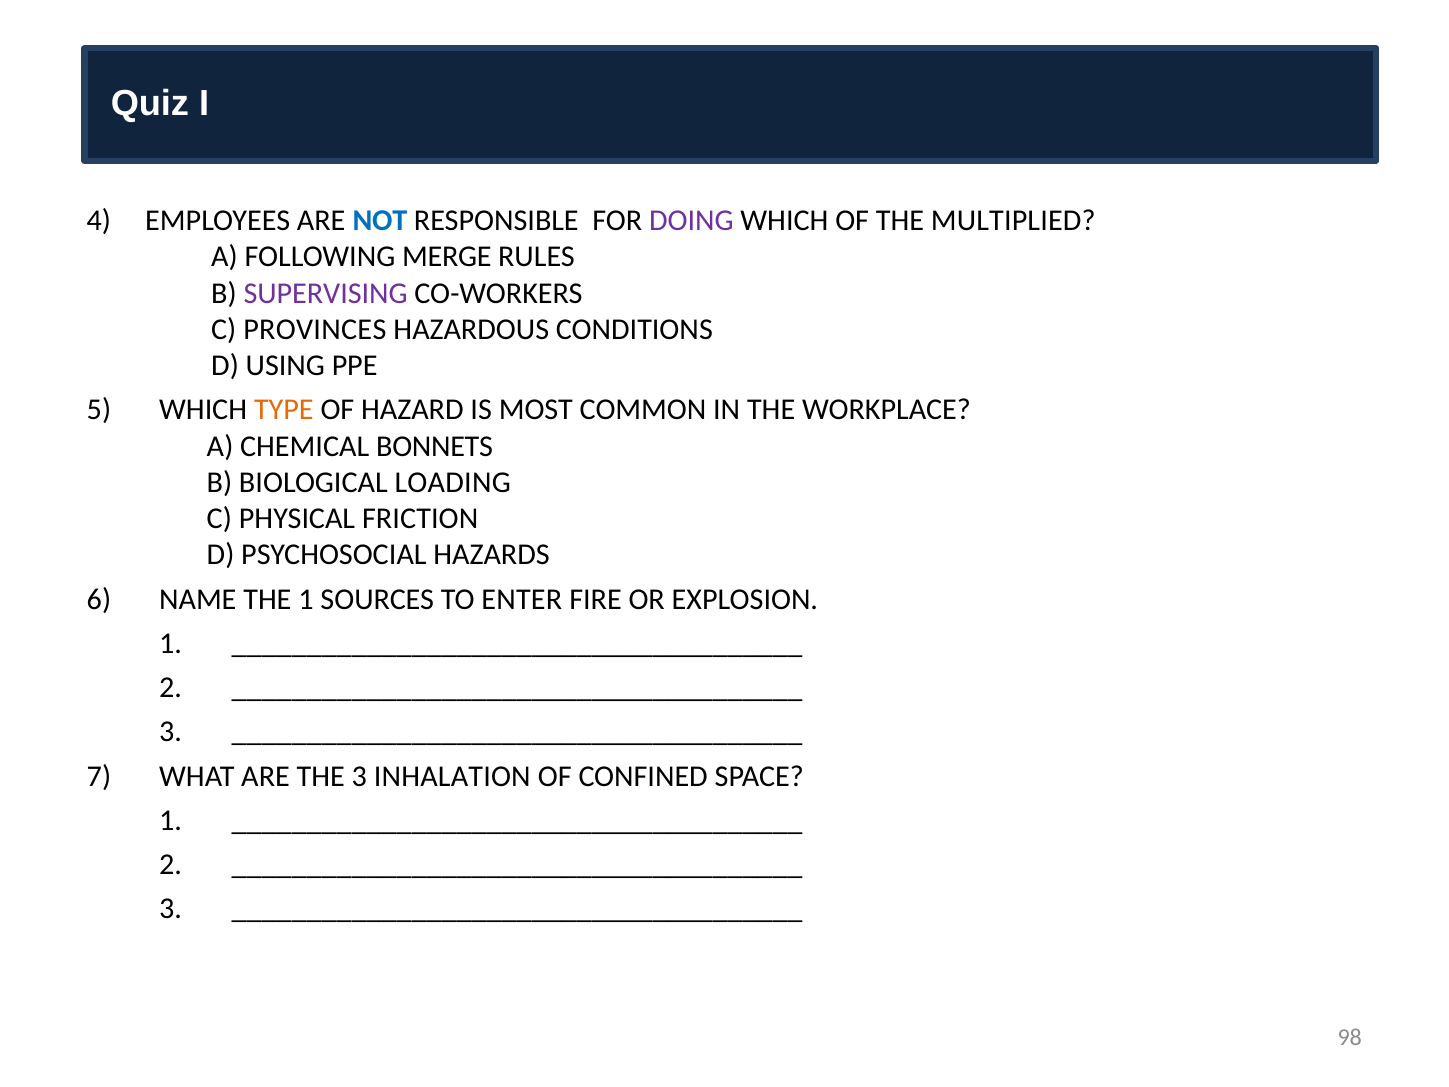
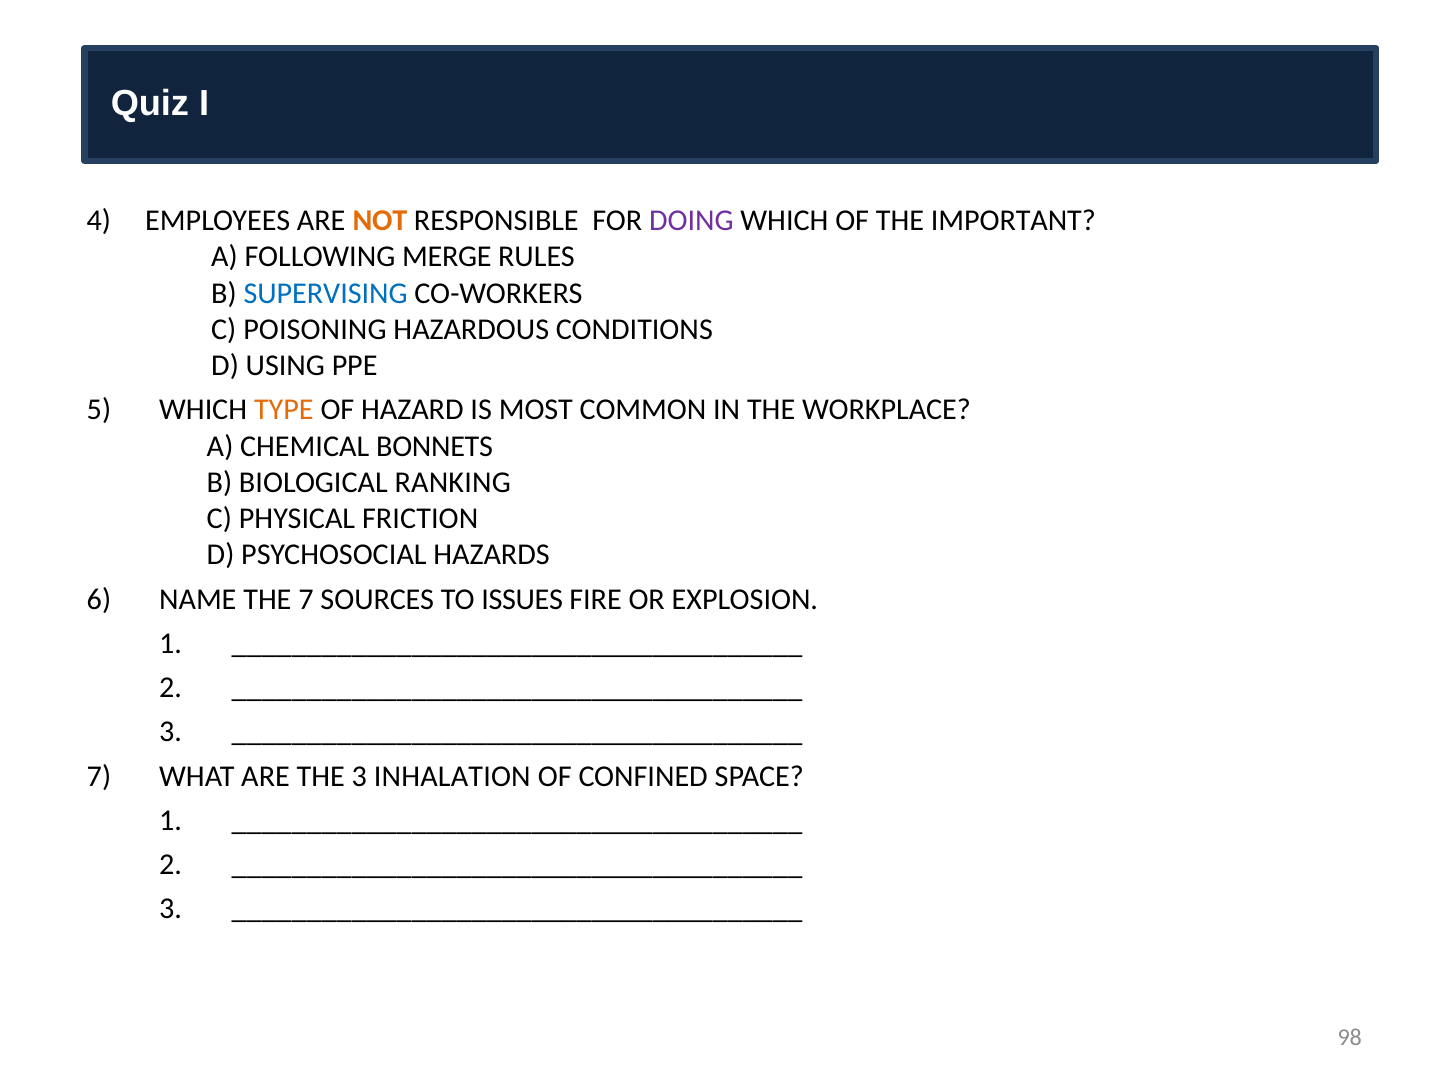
NOT colour: blue -> orange
MULTIPLIED: MULTIPLIED -> IMPORTANT
SUPERVISING colour: purple -> blue
PROVINCES: PROVINCES -> POISONING
LOADING: LOADING -> RANKING
THE 1: 1 -> 7
ENTER: ENTER -> ISSUES
